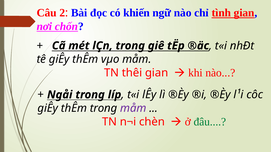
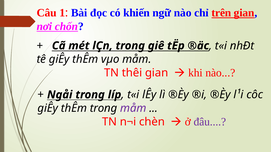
2: 2 -> 1
tình: tình -> trên
đâu colour: green -> purple
